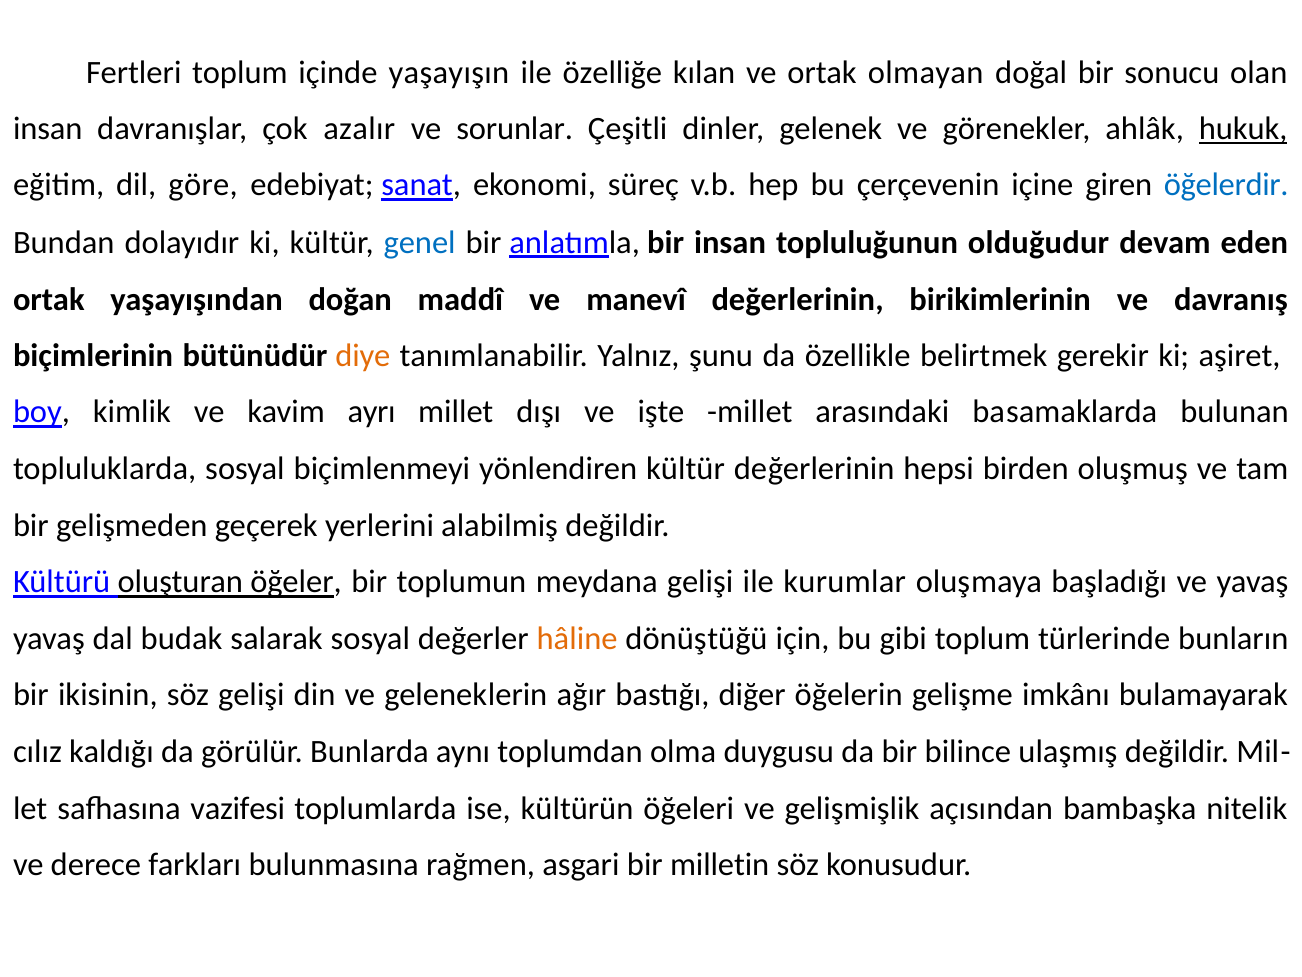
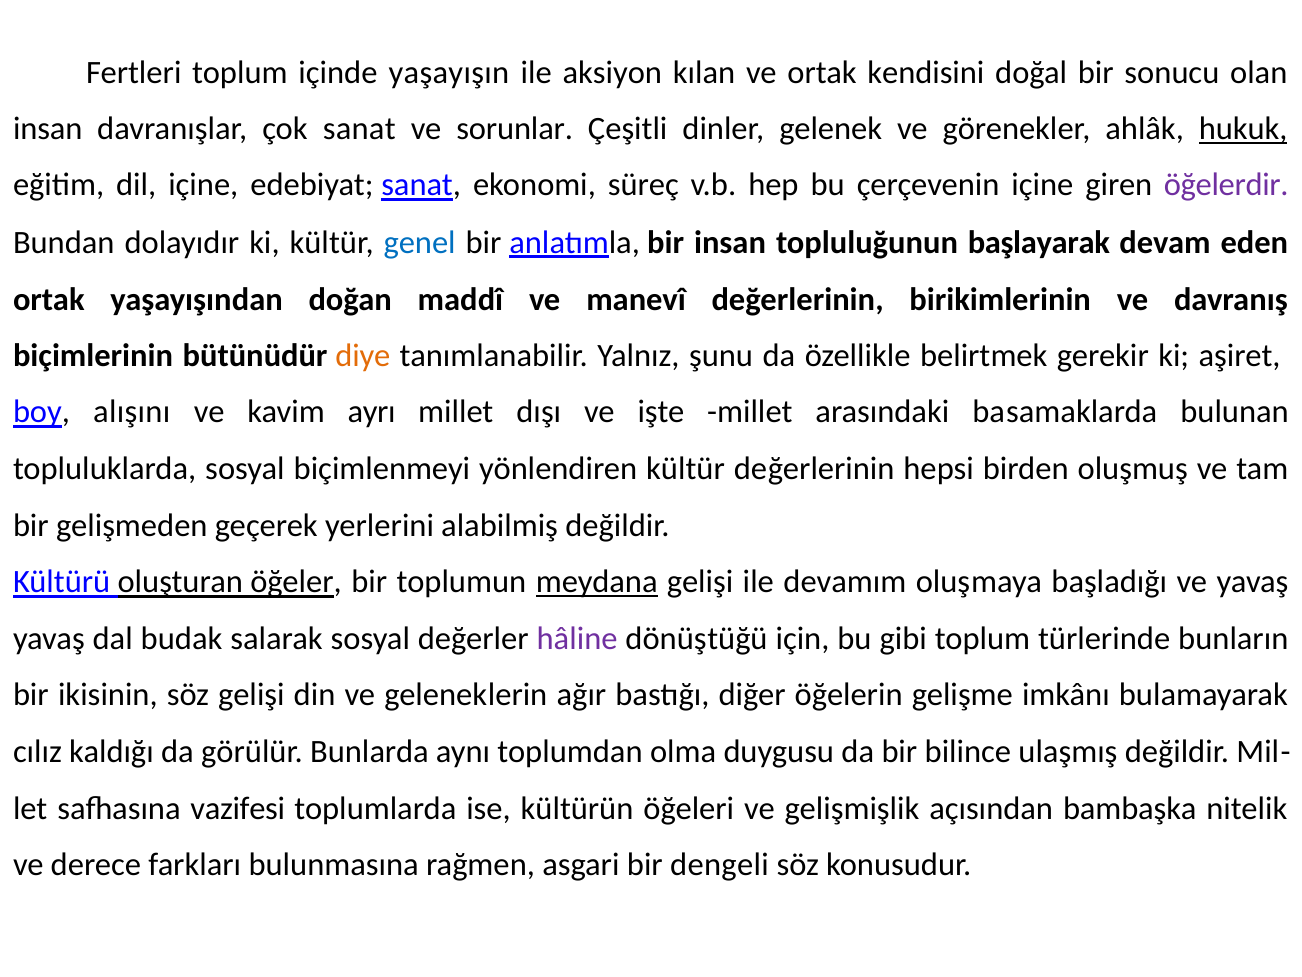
özelliğe: özelliğe -> aksiyon
olmayan: olmayan -> kendisini
çok azalır: azalır -> sanat
dil göre: göre -> içine
öğelerdir colour: blue -> purple
olduğudur: olduğudur -> başlayarak
kimlik: kimlik -> alışını
meydana underline: none -> present
kurumlar: kurumlar -> devamım
hâline colour: orange -> purple
milletin: milletin -> dengeli
